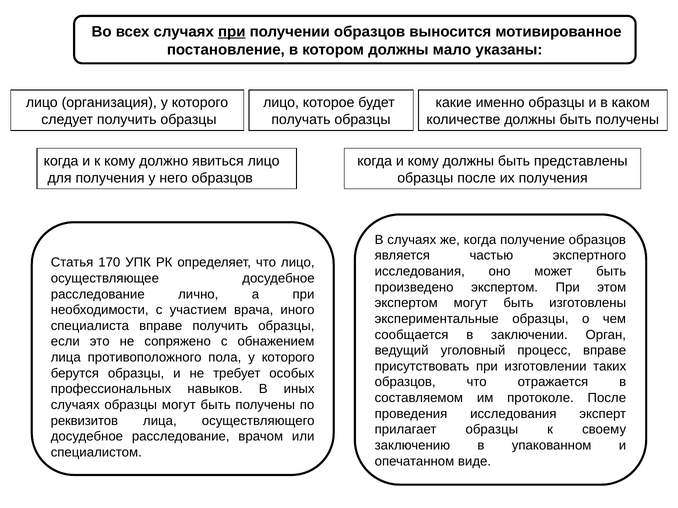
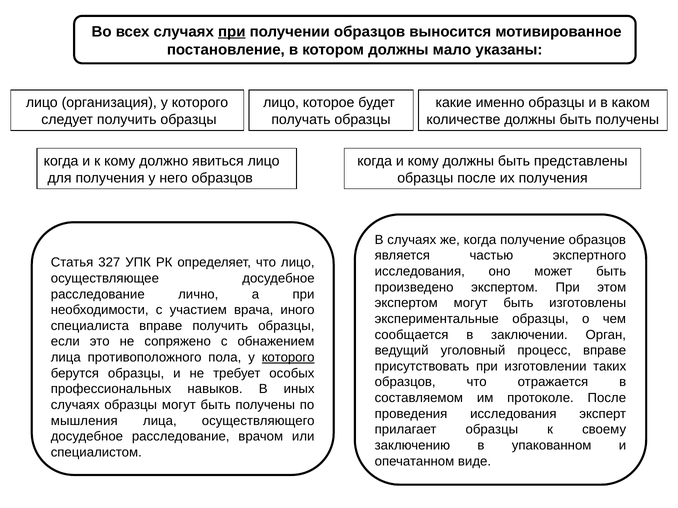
170: 170 -> 327
которого at (288, 358) underline: none -> present
реквизитов: реквизитов -> мышления
